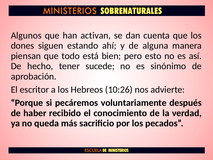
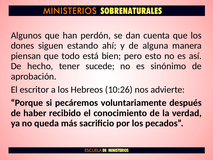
activan: activan -> perdón
